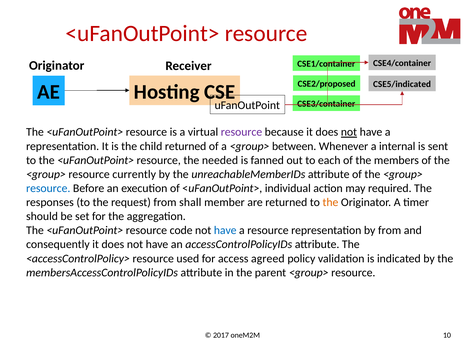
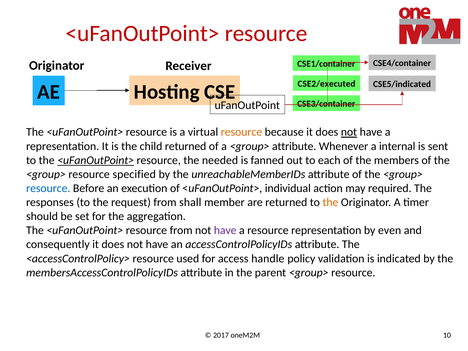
CSE2/proposed: CSE2/proposed -> CSE2/executed
resource at (241, 132) colour: purple -> orange
<group> between: between -> attribute
<uFanOutPoint> at (96, 160) underline: none -> present
currently: currently -> specified
resource code: code -> from
have at (225, 230) colour: blue -> purple
by from: from -> even
agreed: agreed -> handle
